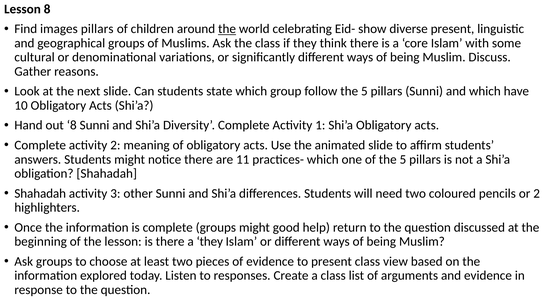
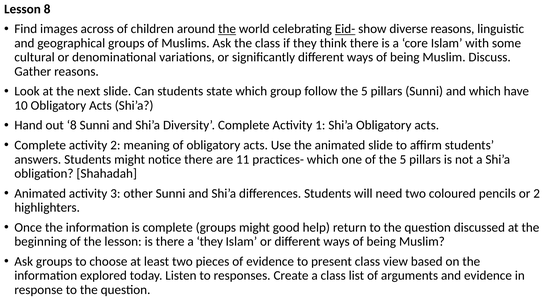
images pillars: pillars -> across
Eid- underline: none -> present
diverse present: present -> reasons
Shahadah at (40, 194): Shahadah -> Animated
